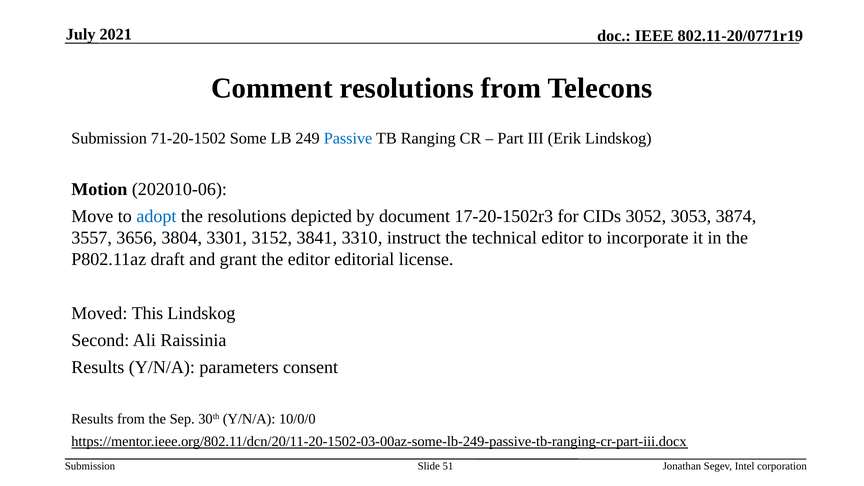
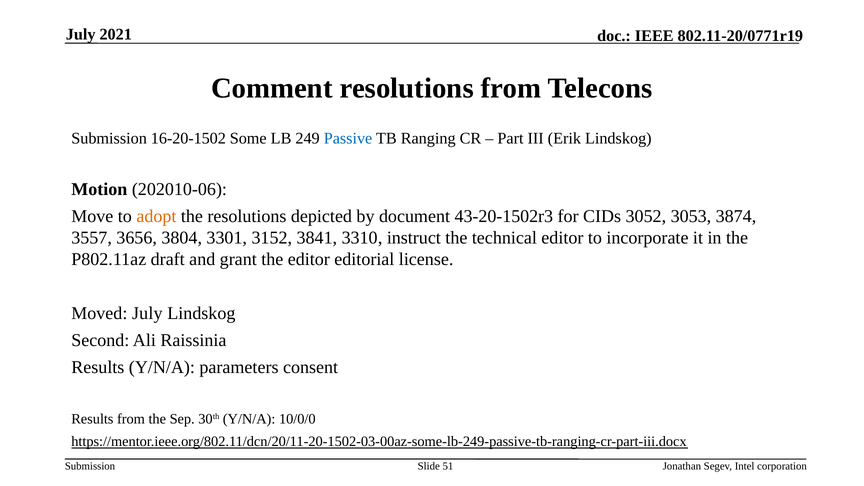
71-20-1502: 71-20-1502 -> 16-20-1502
adopt colour: blue -> orange
17-20-1502r3: 17-20-1502r3 -> 43-20-1502r3
Moved This: This -> July
